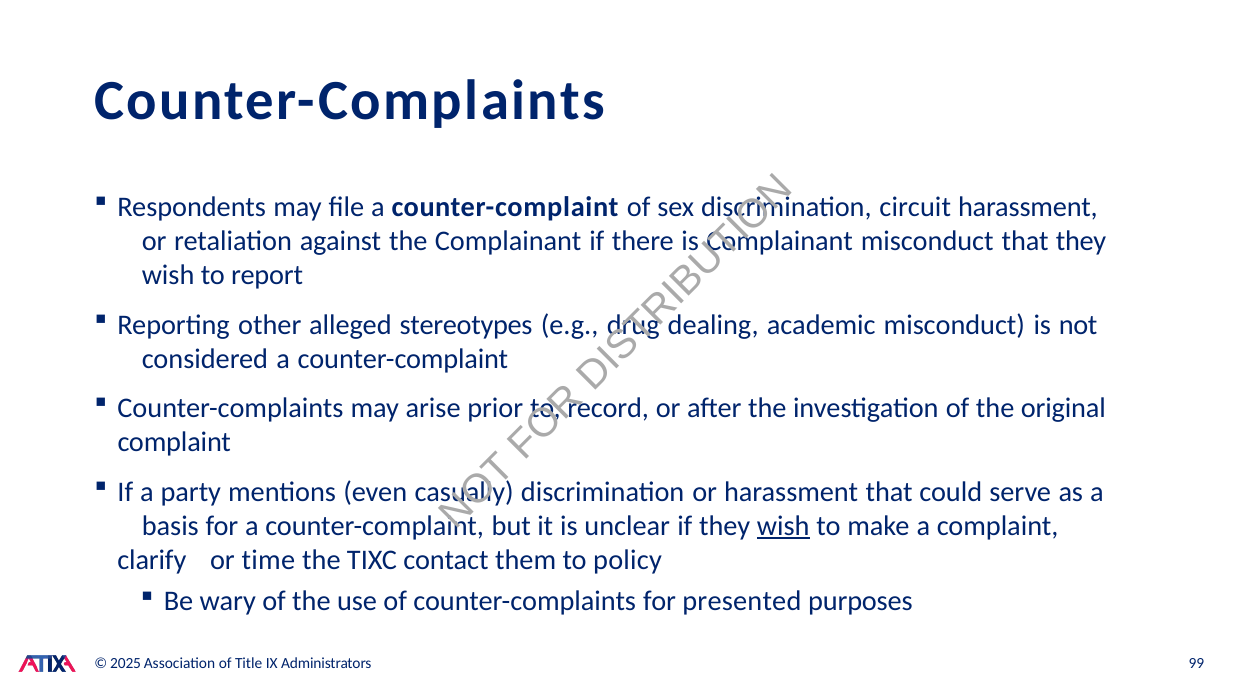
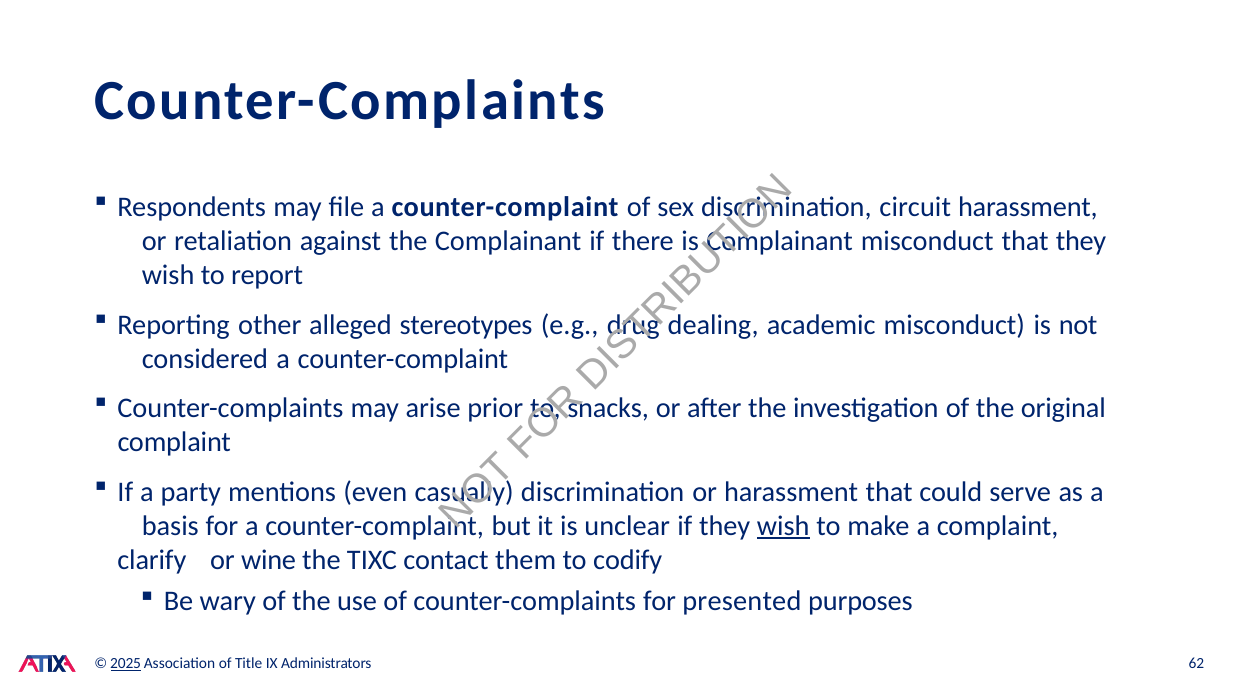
record: record -> snacks
time: time -> wine
policy: policy -> codify
2025 underline: none -> present
99: 99 -> 62
